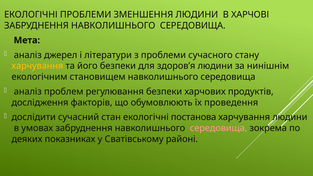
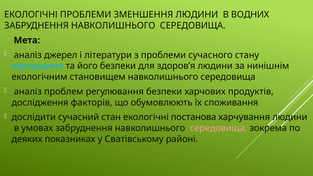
ХАРЧОВІ: ХАРЧОВІ -> ВОДНИХ
харчування at (37, 66) colour: yellow -> light blue
проведення: проведення -> споживання
